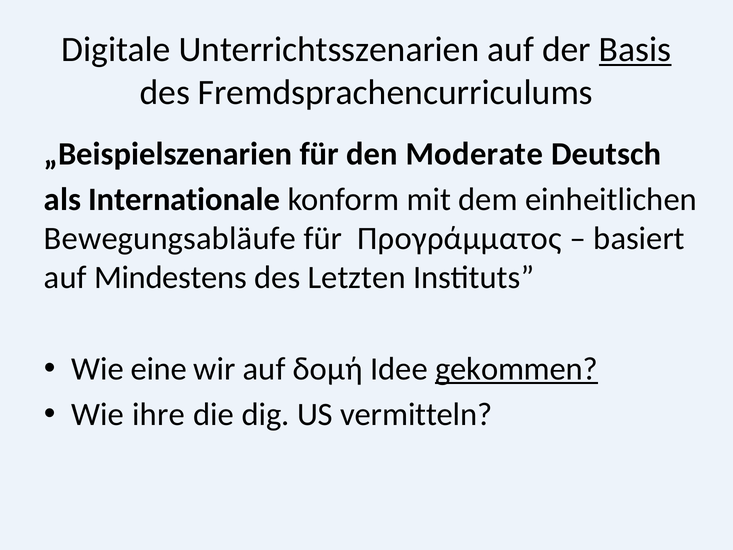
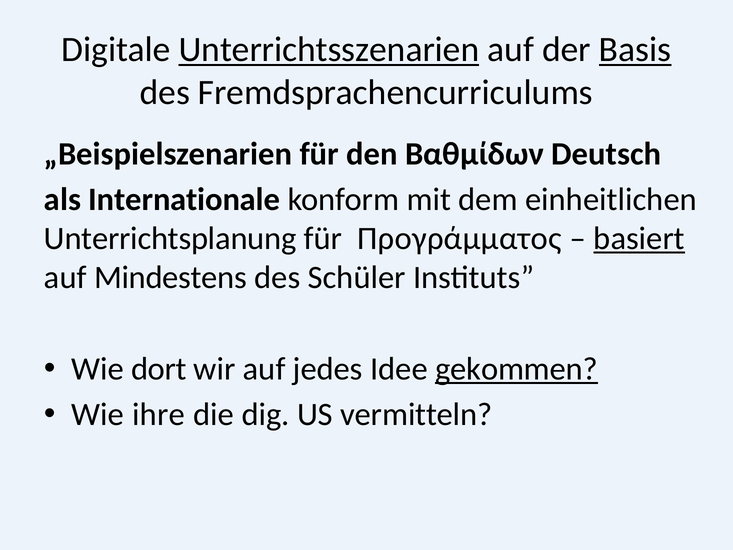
Unterrichtsszenarien underline: none -> present
Moderate: Moderate -> Βαθμίδων
Bewegungsabläufe: Bewegungsabläufe -> Unterrichtsplanung
basiert underline: none -> present
Letzten: Letzten -> Schüler
eine: eine -> dort
δομή: δομή -> jedes
